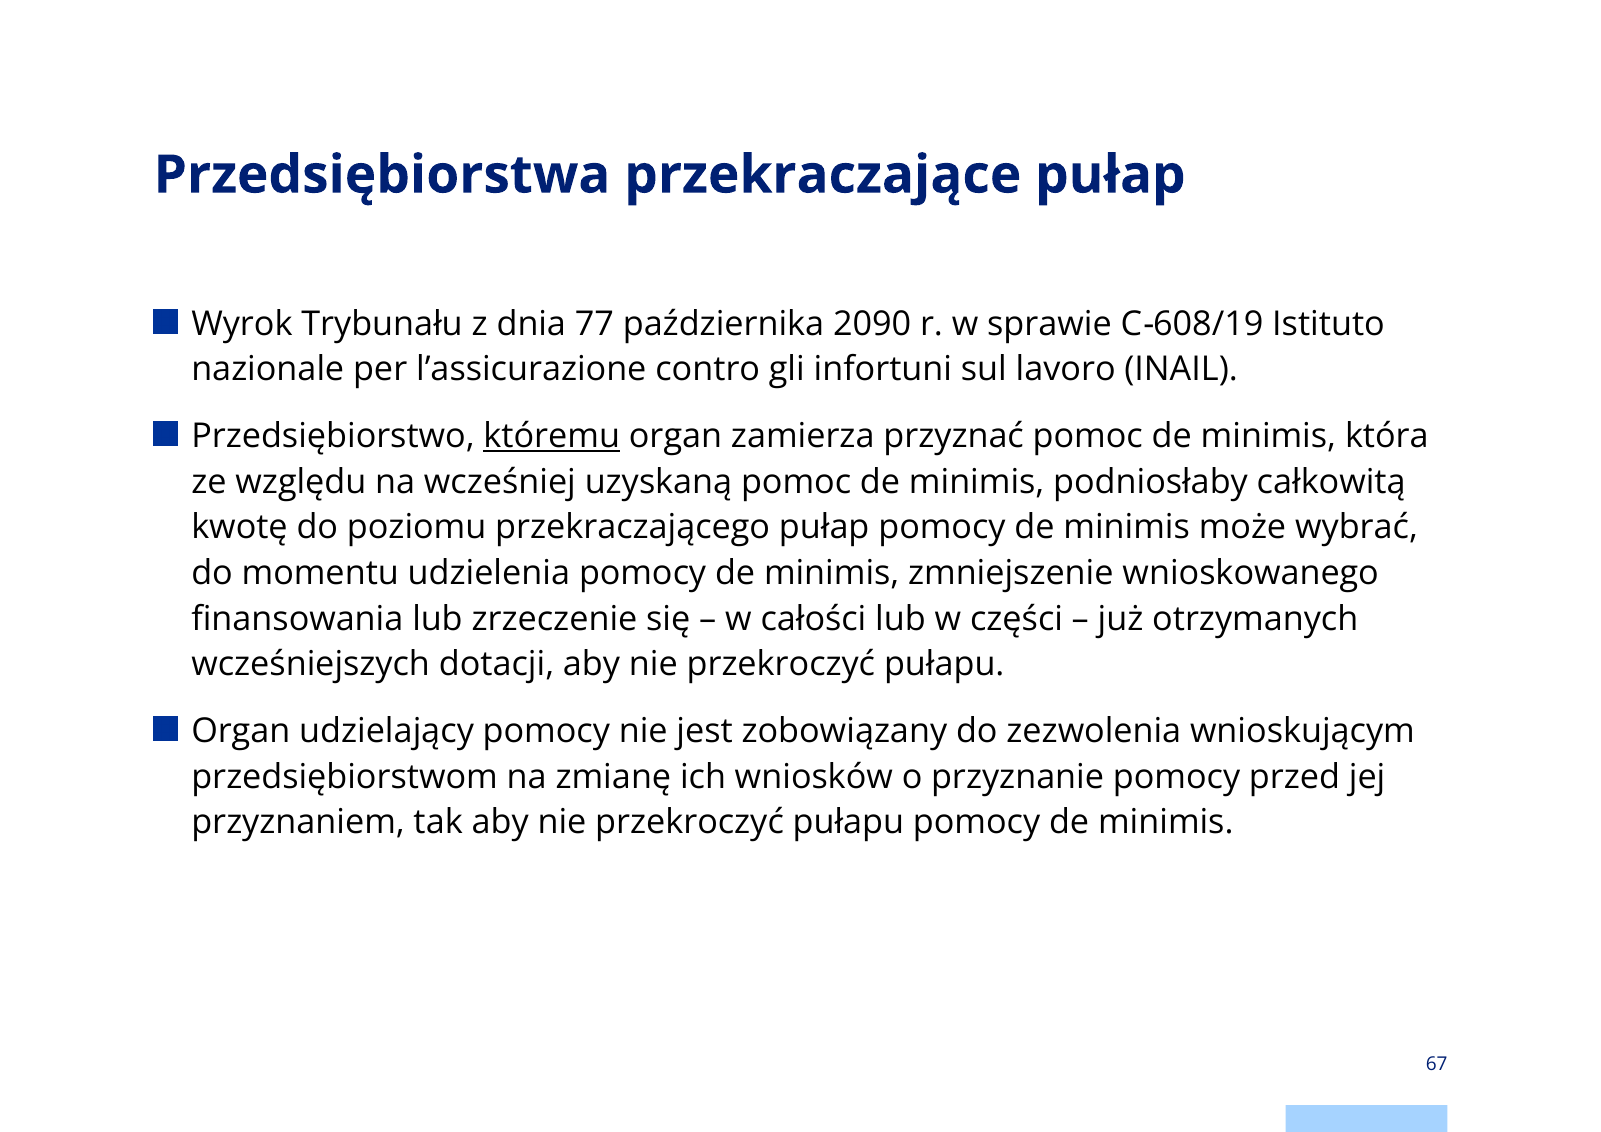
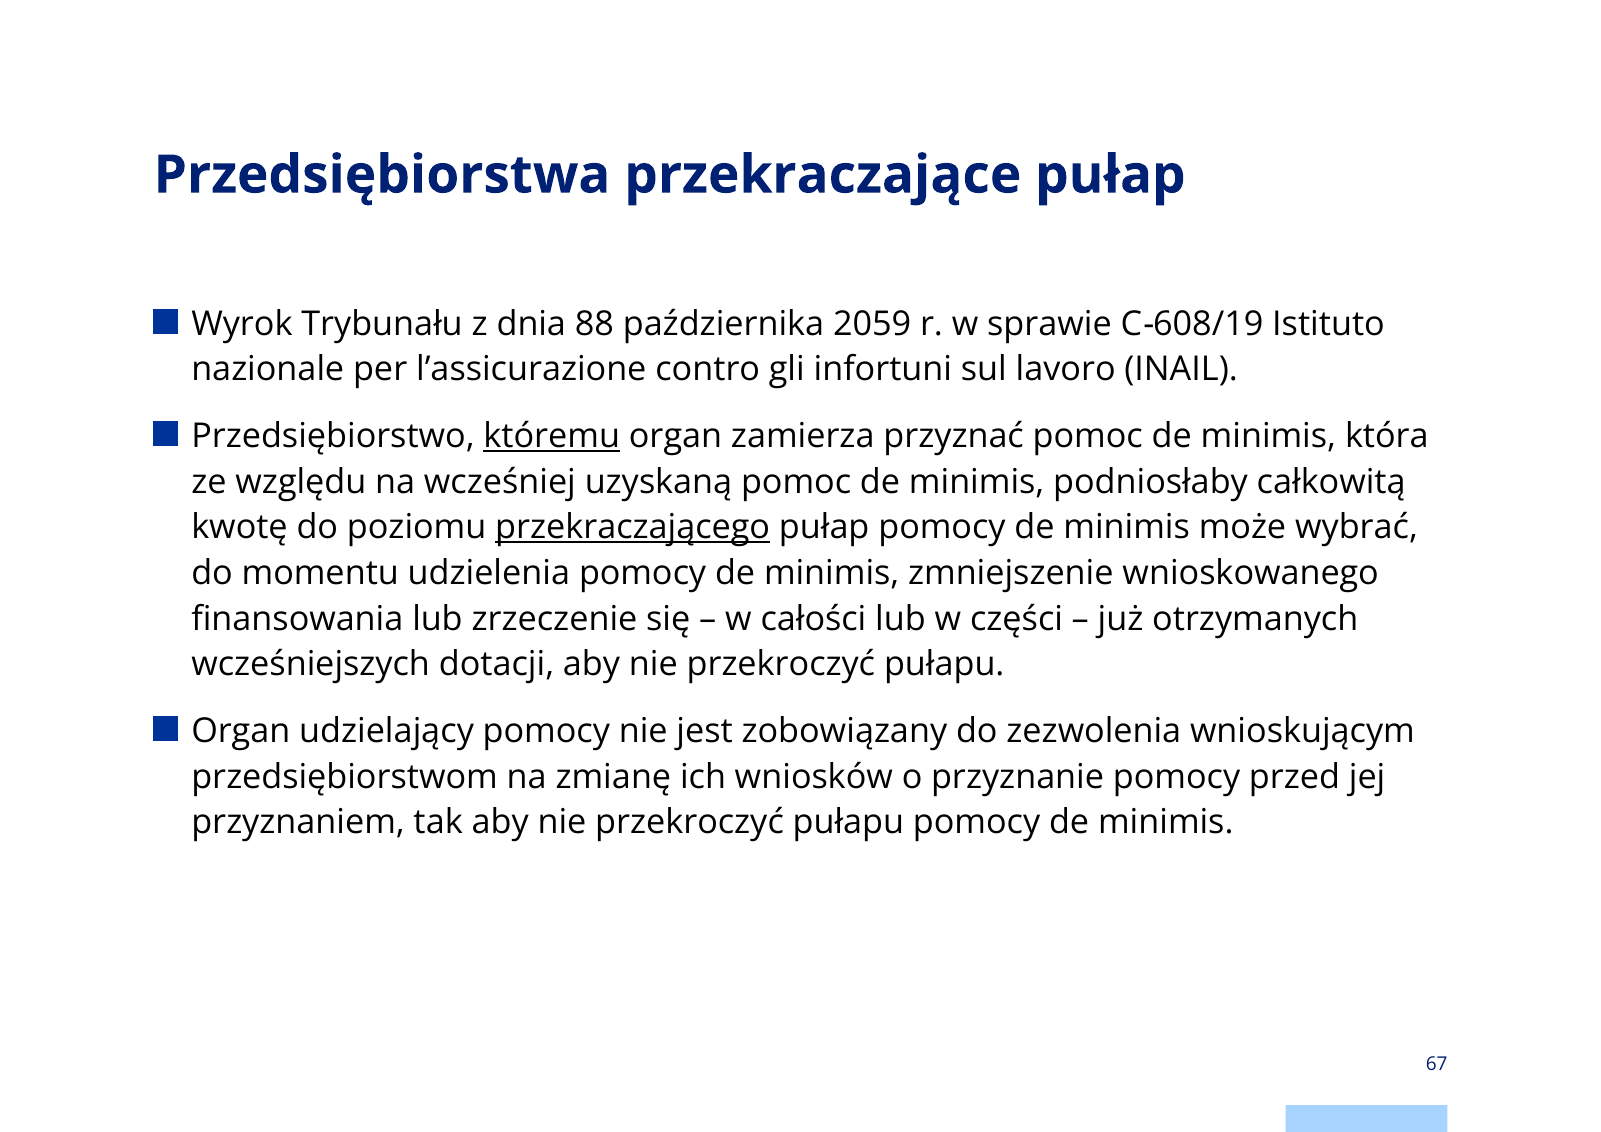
77: 77 -> 88
2090: 2090 -> 2059
przekraczającego underline: none -> present
